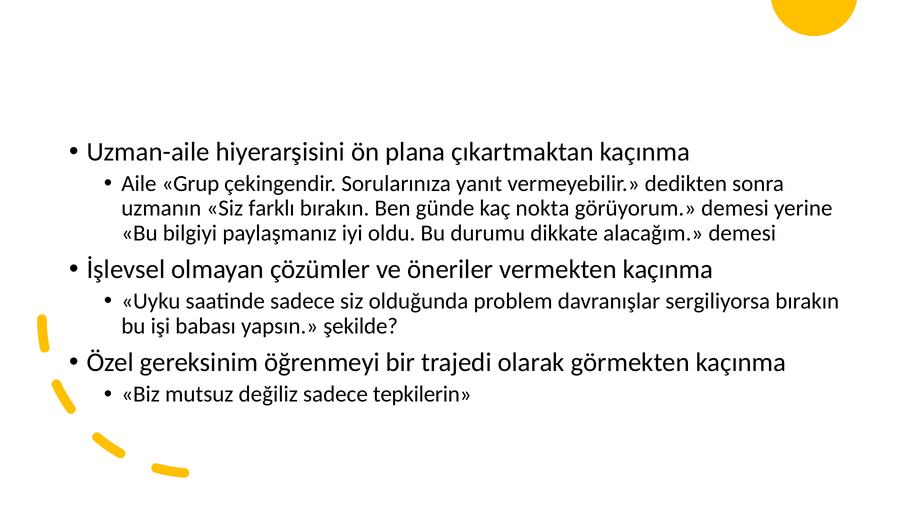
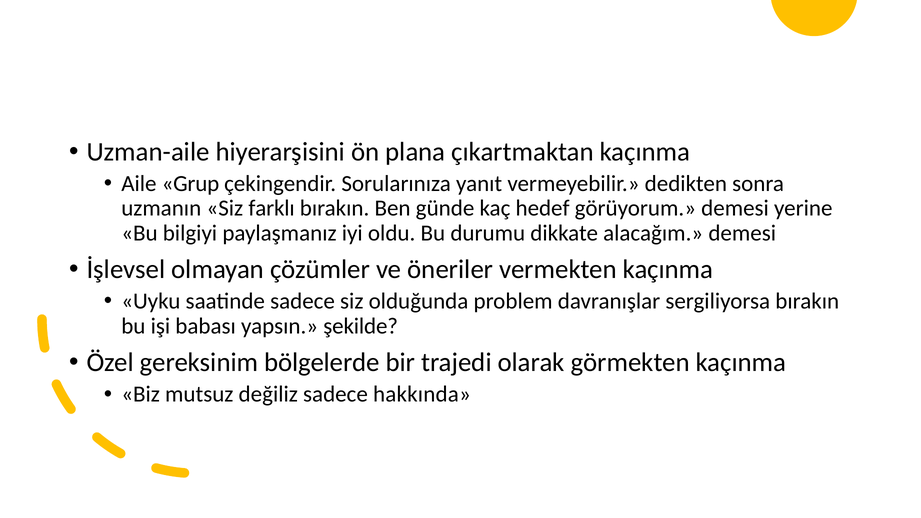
nokta: nokta -> hedef
öğrenmeyi: öğrenmeyi -> bölgelerde
tepkilerin: tepkilerin -> hakkında
